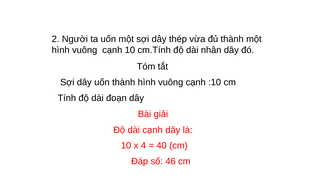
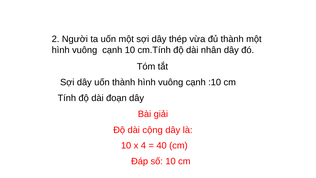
dài cạnh: cạnh -> cộng
số 46: 46 -> 10
